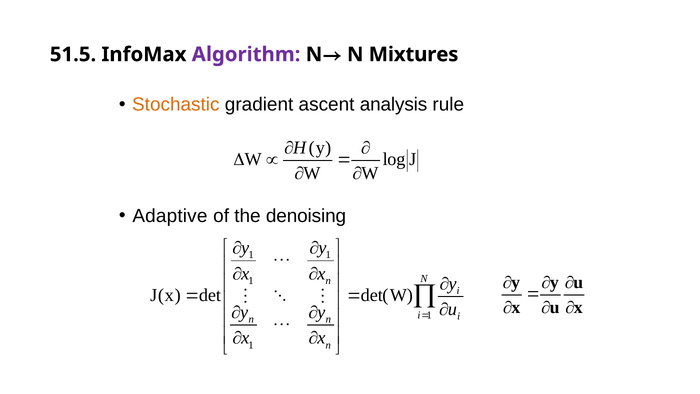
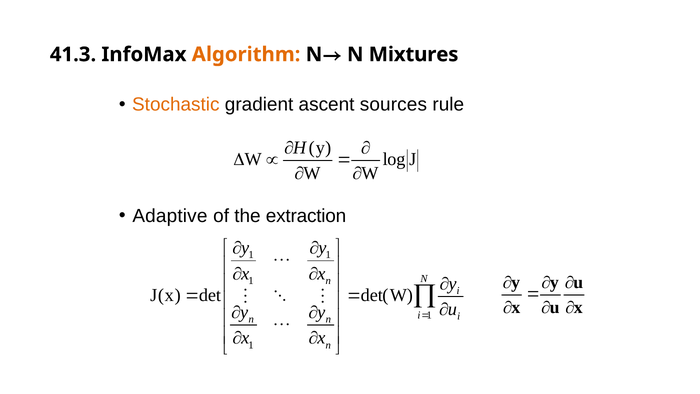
51.5: 51.5 -> 41.3
Algorithm colour: purple -> orange
analysis: analysis -> sources
denoising: denoising -> extraction
